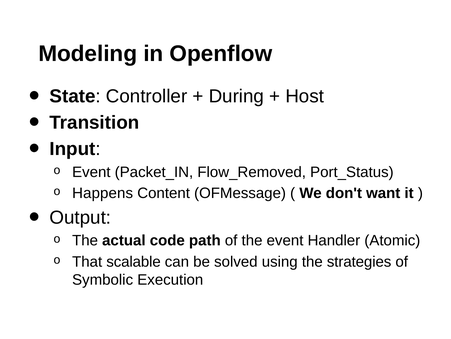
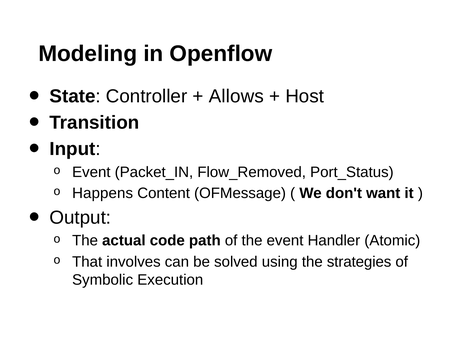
During: During -> Allows
scalable: scalable -> involves
